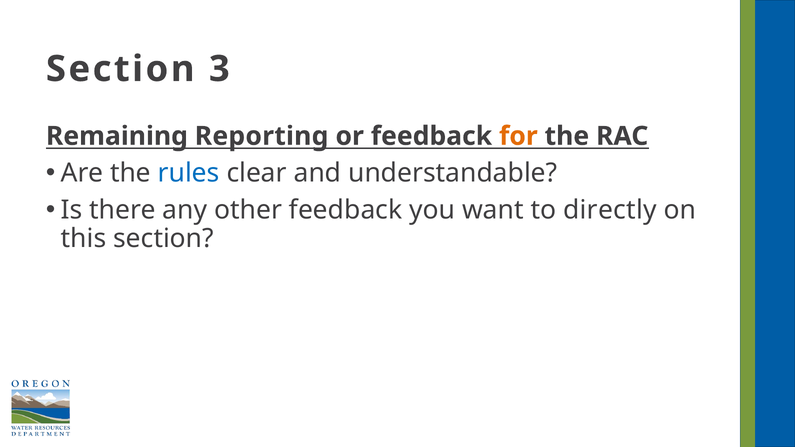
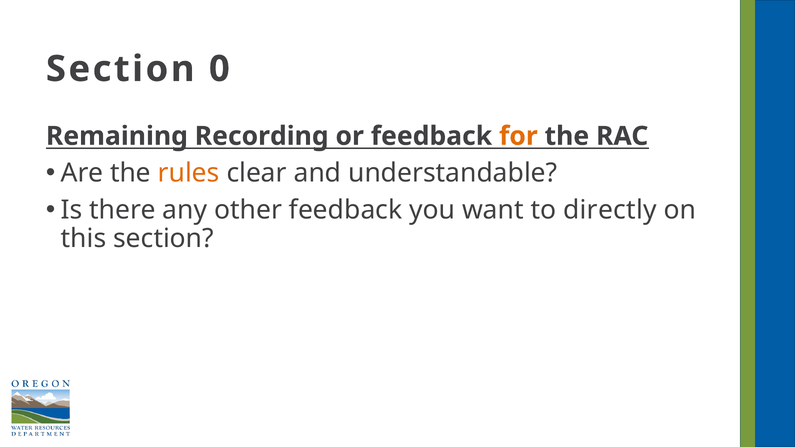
3: 3 -> 0
Reporting: Reporting -> Recording
rules colour: blue -> orange
